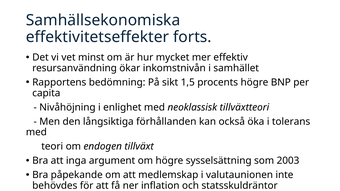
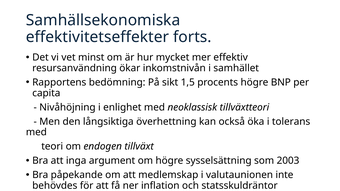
förhållanden: förhållanden -> överhettning
